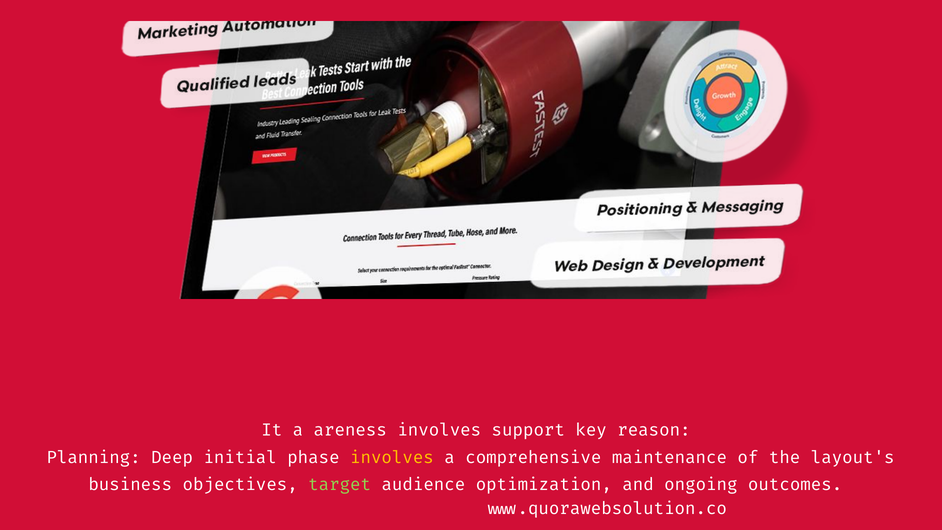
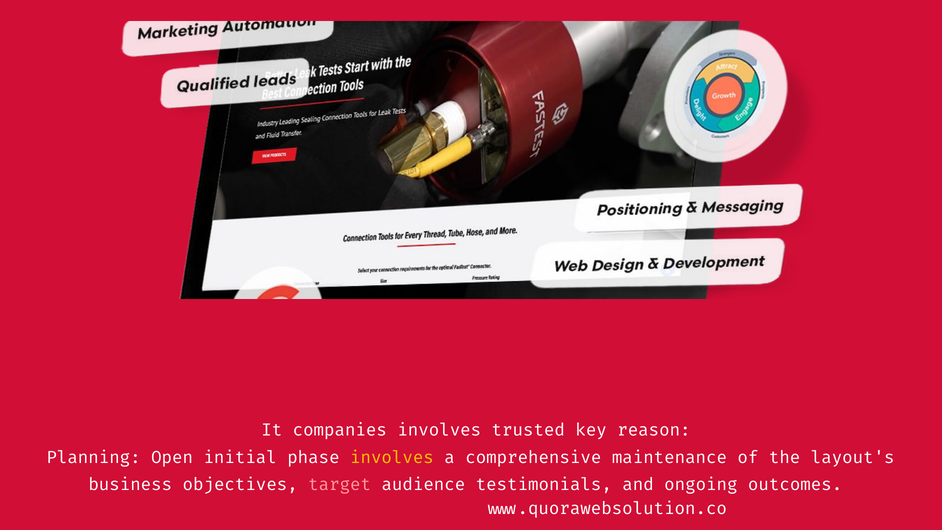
awareness: awareness -> companies
support: support -> trusted
Deep: Deep -> Open
target colour: light green -> pink
optimization: optimization -> testimonials
